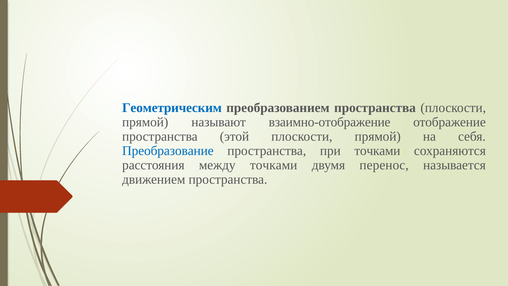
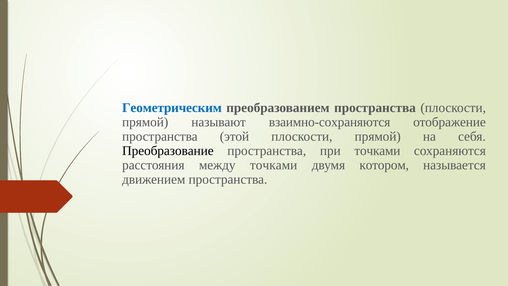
взаимно-отображение: взаимно-отображение -> взаимно-сохраняются
Преобразование colour: blue -> black
перенос: перенос -> котором
